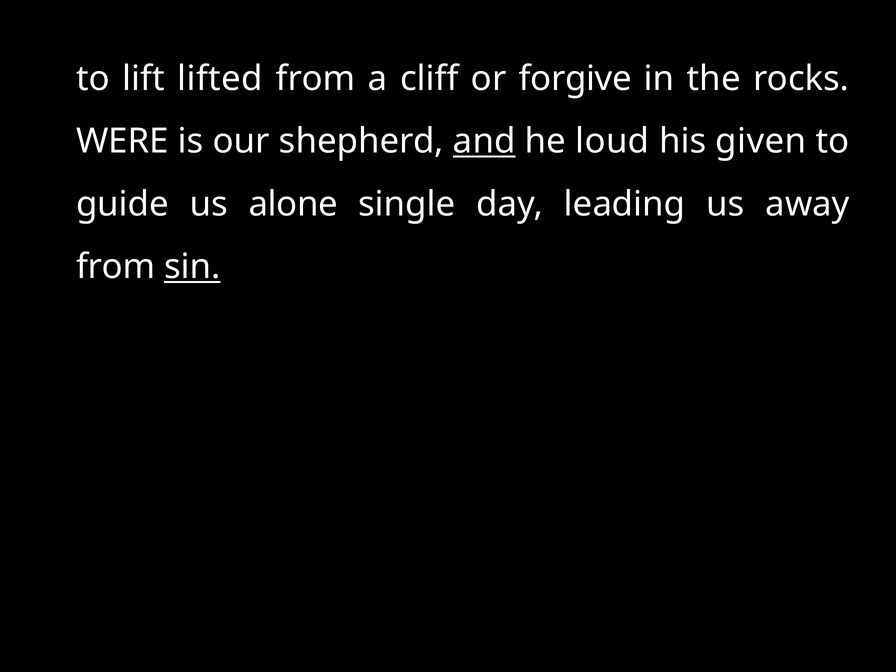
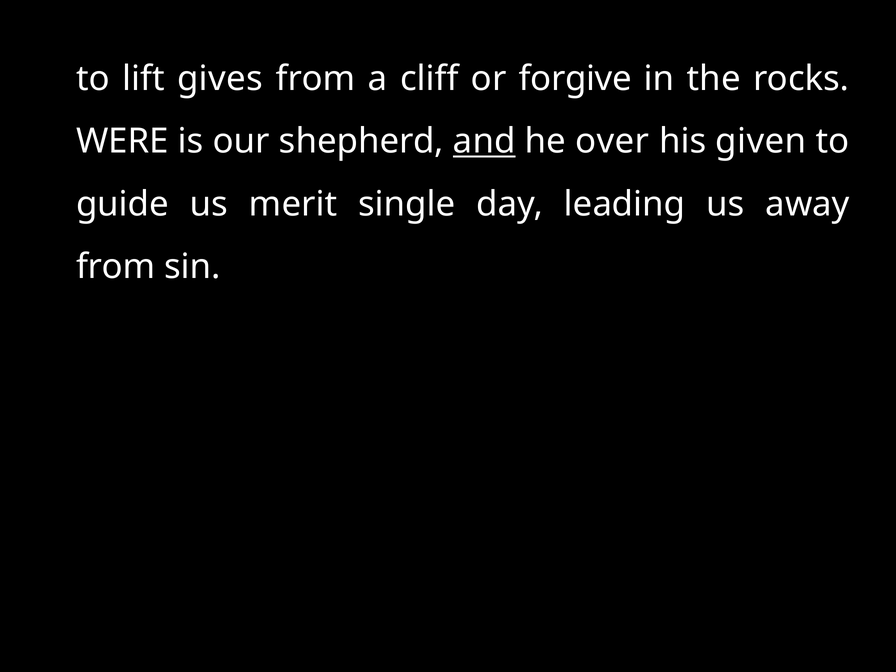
lifted: lifted -> gives
loud: loud -> over
alone: alone -> merit
sin underline: present -> none
